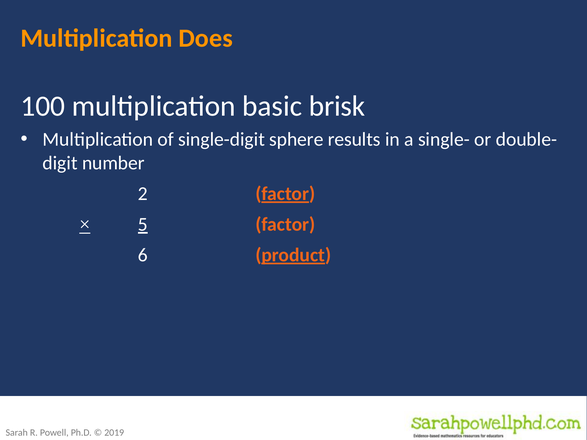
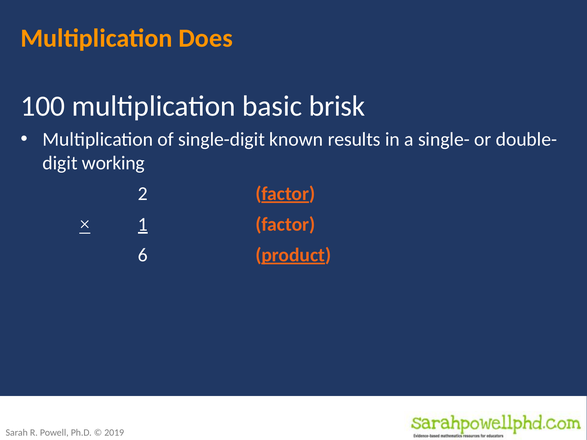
sphere: sphere -> known
number: number -> working
5: 5 -> 1
